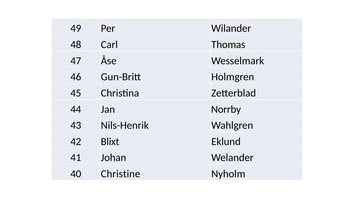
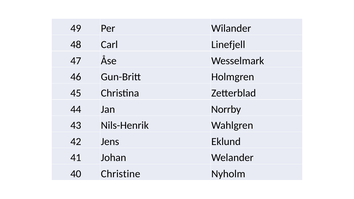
Thomas: Thomas -> Linefjell
Blixt: Blixt -> Jens
